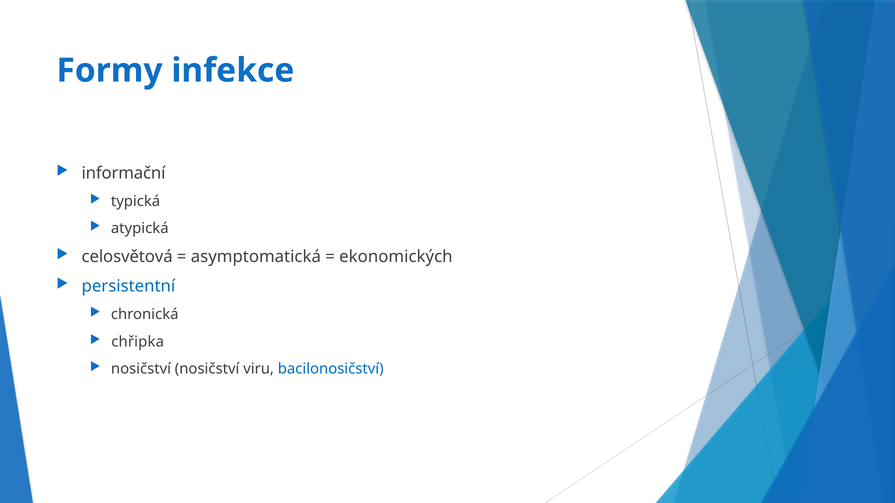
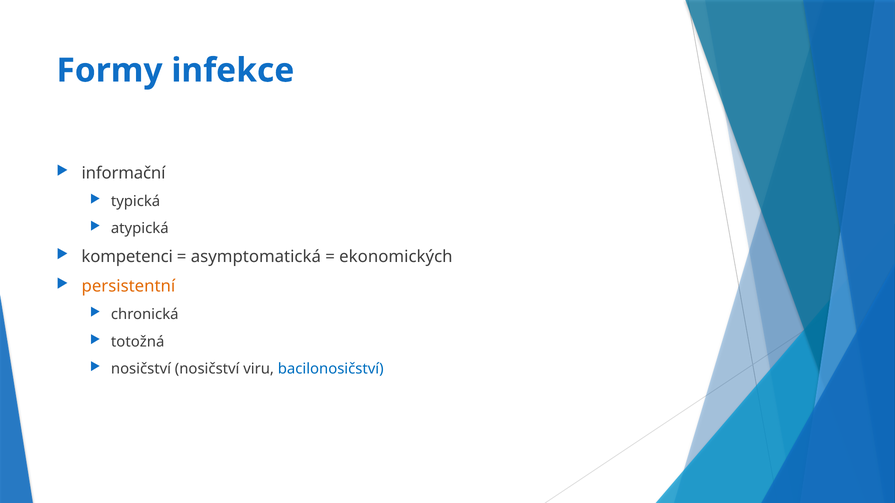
celosvětová: celosvětová -> kompetenci
persistentní colour: blue -> orange
chřipka: chřipka -> totožná
